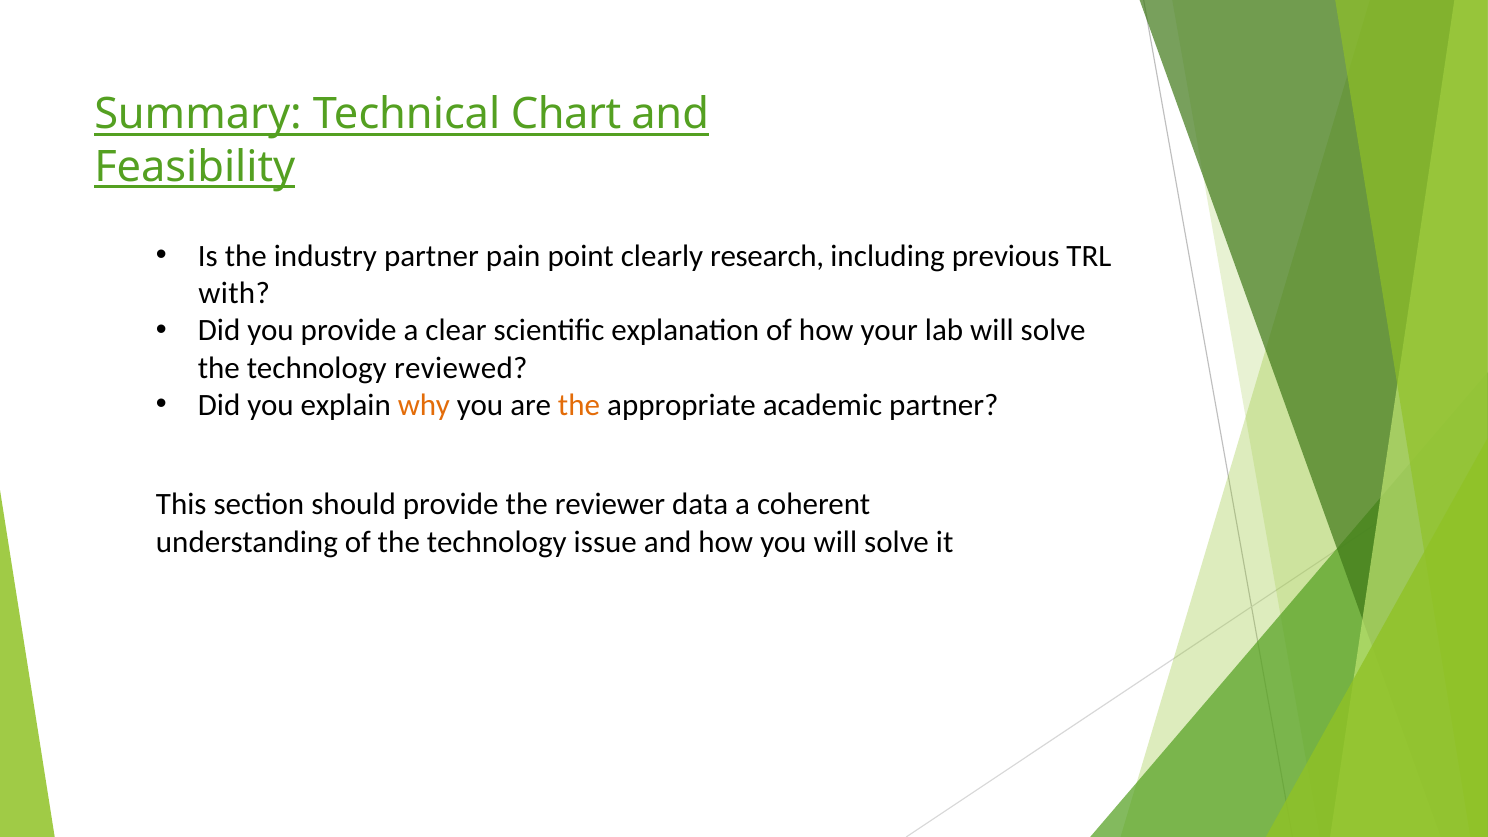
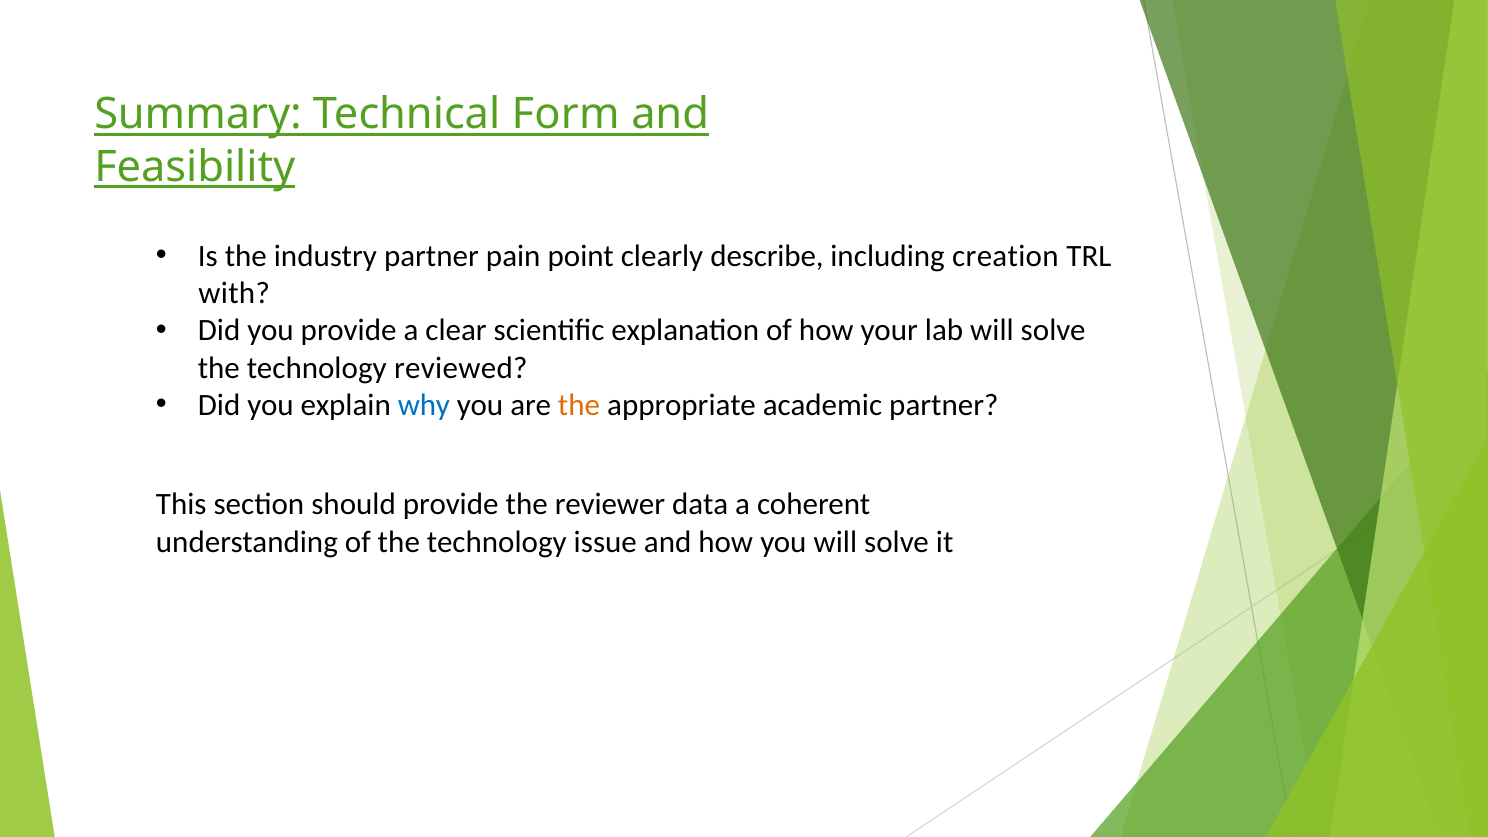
Chart: Chart -> Form
research: research -> describe
previous: previous -> creation
why colour: orange -> blue
